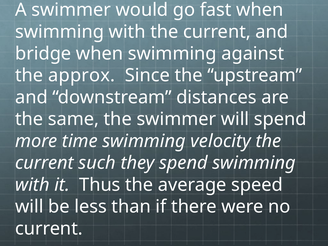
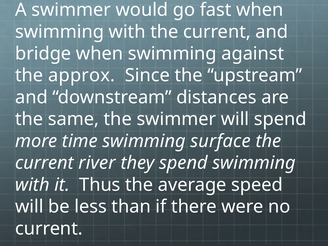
velocity: velocity -> surface
such: such -> river
